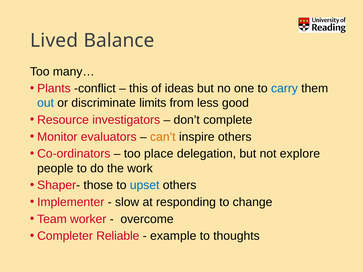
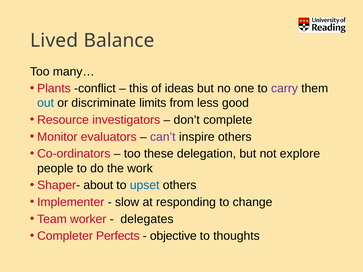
carry colour: blue -> purple
can’t colour: orange -> purple
place: place -> these
those: those -> about
overcome: overcome -> delegates
Reliable: Reliable -> Perfects
example: example -> objective
